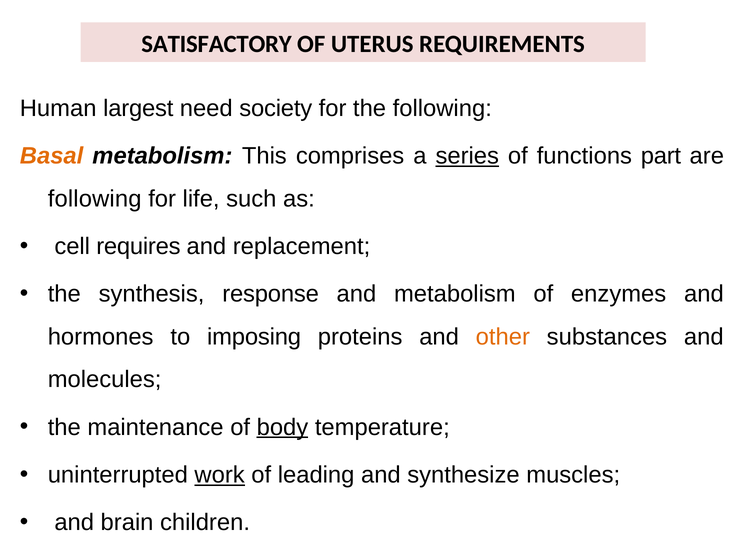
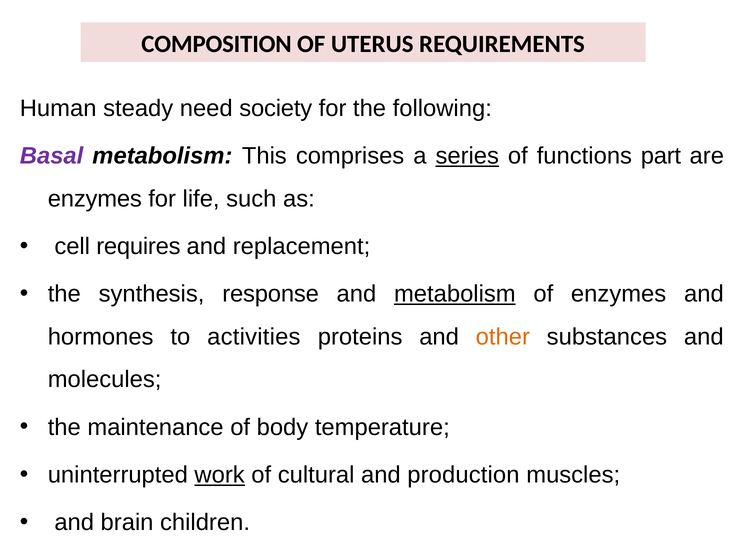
SATISFACTORY: SATISFACTORY -> COMPOSITION
largest: largest -> steady
Basal colour: orange -> purple
following at (95, 199): following -> enzymes
metabolism at (455, 294) underline: none -> present
imposing: imposing -> activities
body underline: present -> none
leading: leading -> cultural
synthesize: synthesize -> production
